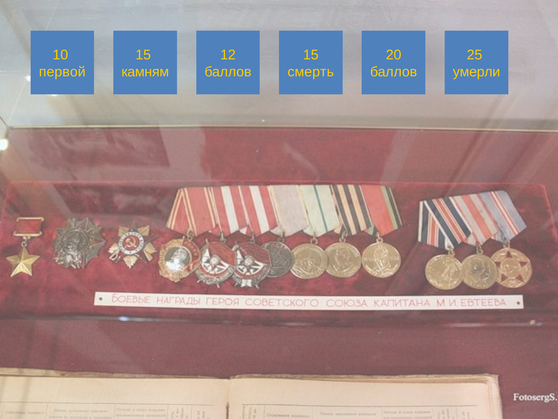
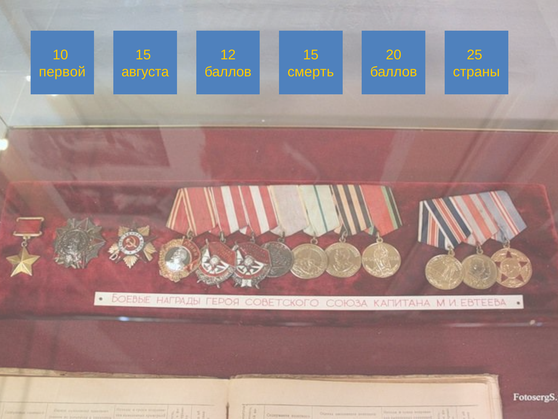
камням: камням -> августа
умерли: умерли -> страны
